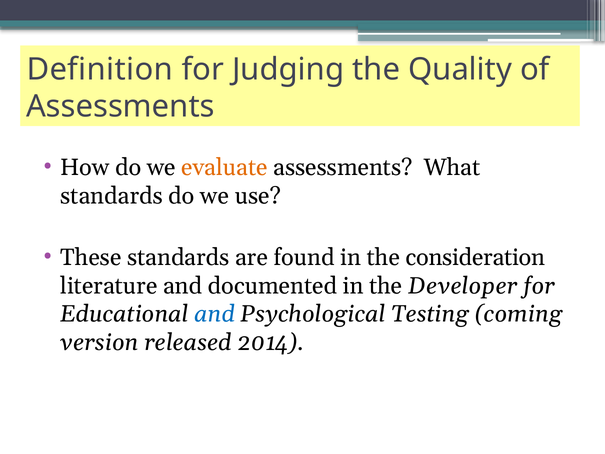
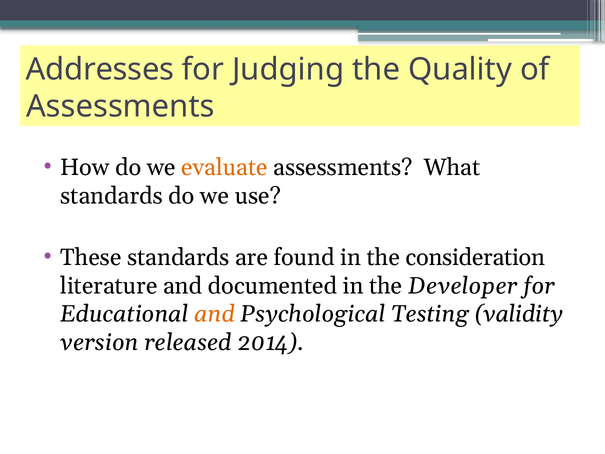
Definition: Definition -> Addresses
and at (215, 314) colour: blue -> orange
coming: coming -> validity
